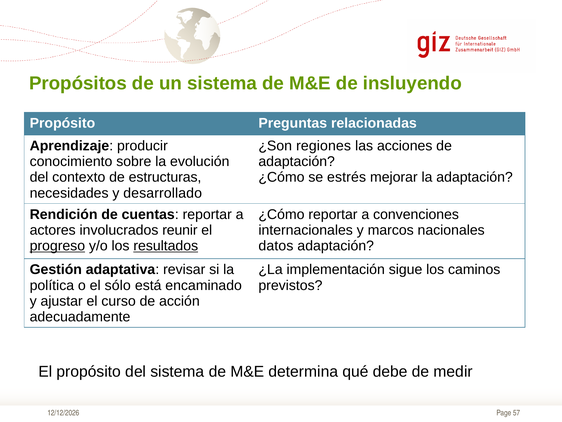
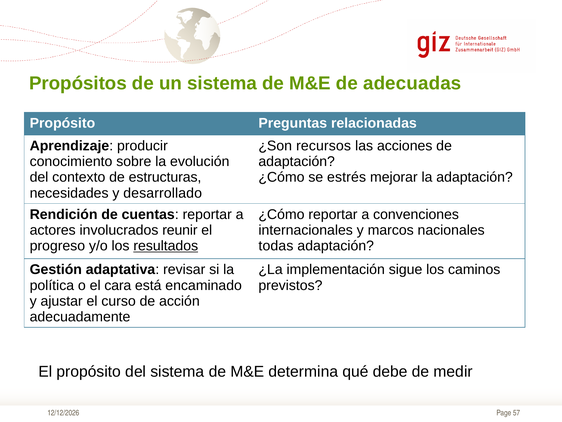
insluyendo: insluyendo -> adecuadas
regiones: regiones -> recursos
progreso underline: present -> none
datos: datos -> todas
sólo: sólo -> cara
